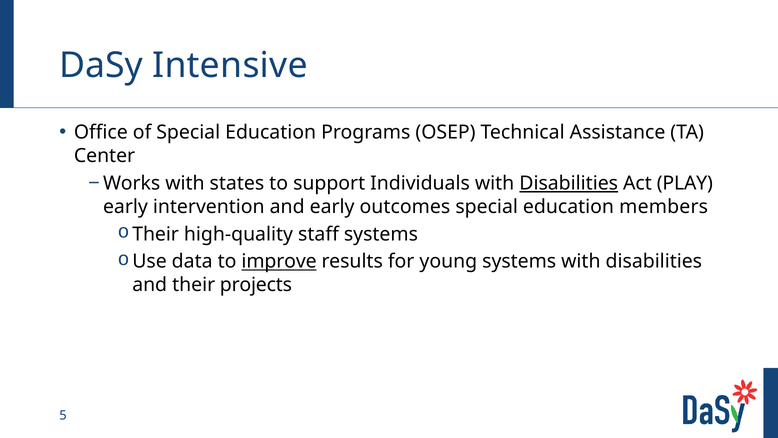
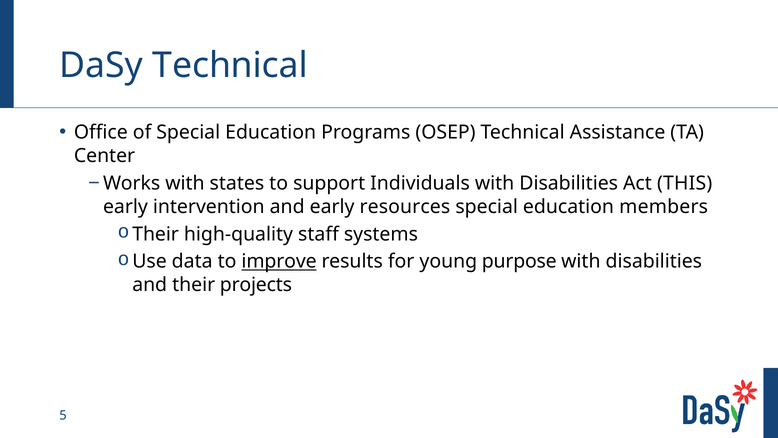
DaSy Intensive: Intensive -> Technical
Disabilities at (569, 183) underline: present -> none
PLAY: PLAY -> THIS
outcomes: outcomes -> resources
young systems: systems -> purpose
